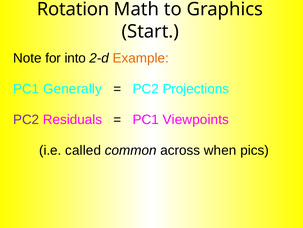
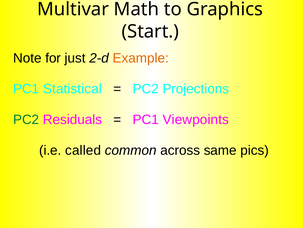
Rotation: Rotation -> Multivar
into: into -> just
Generally: Generally -> Statistical
PC2 at (26, 119) colour: purple -> green
when: when -> same
